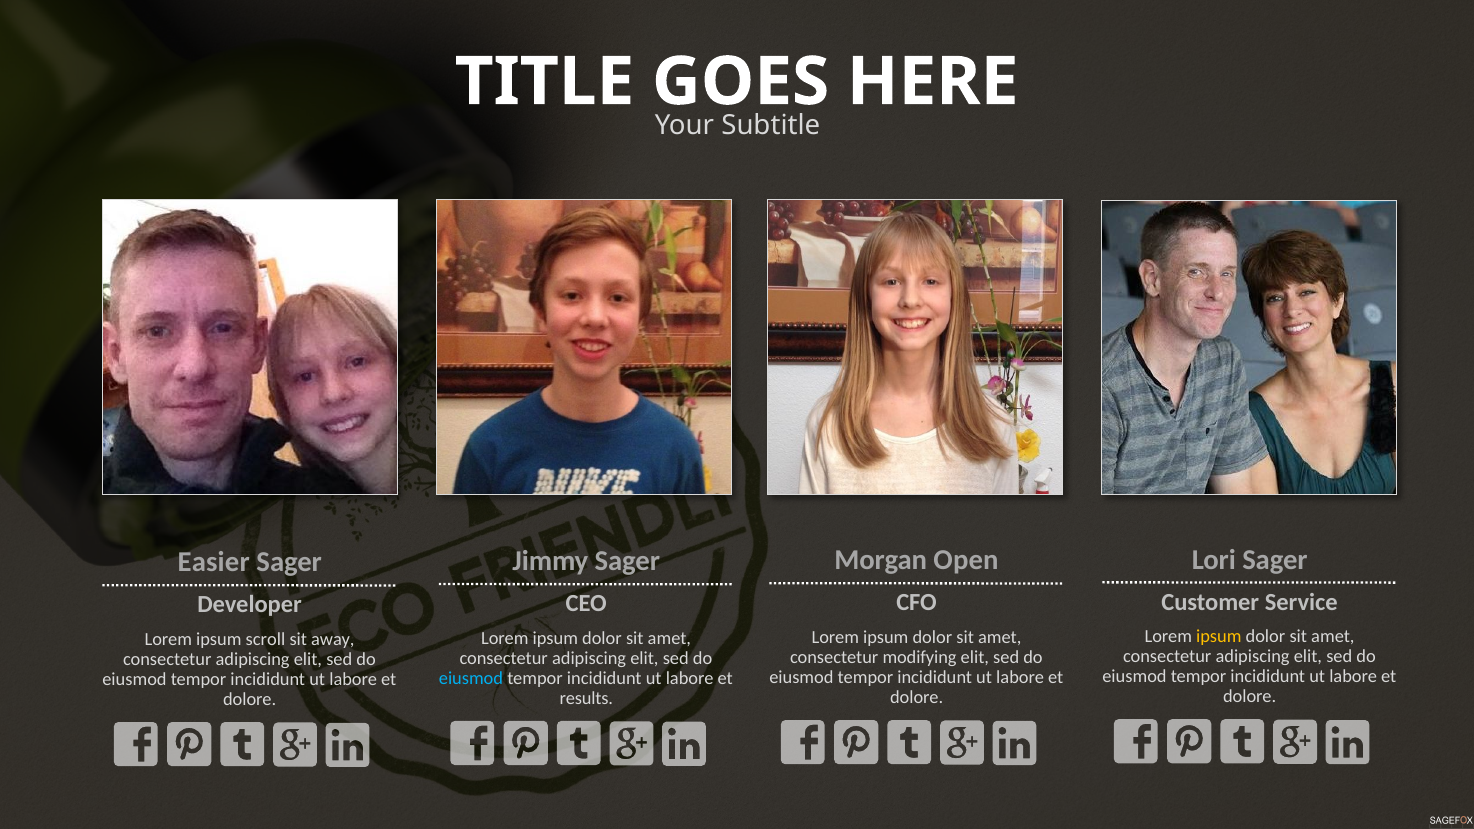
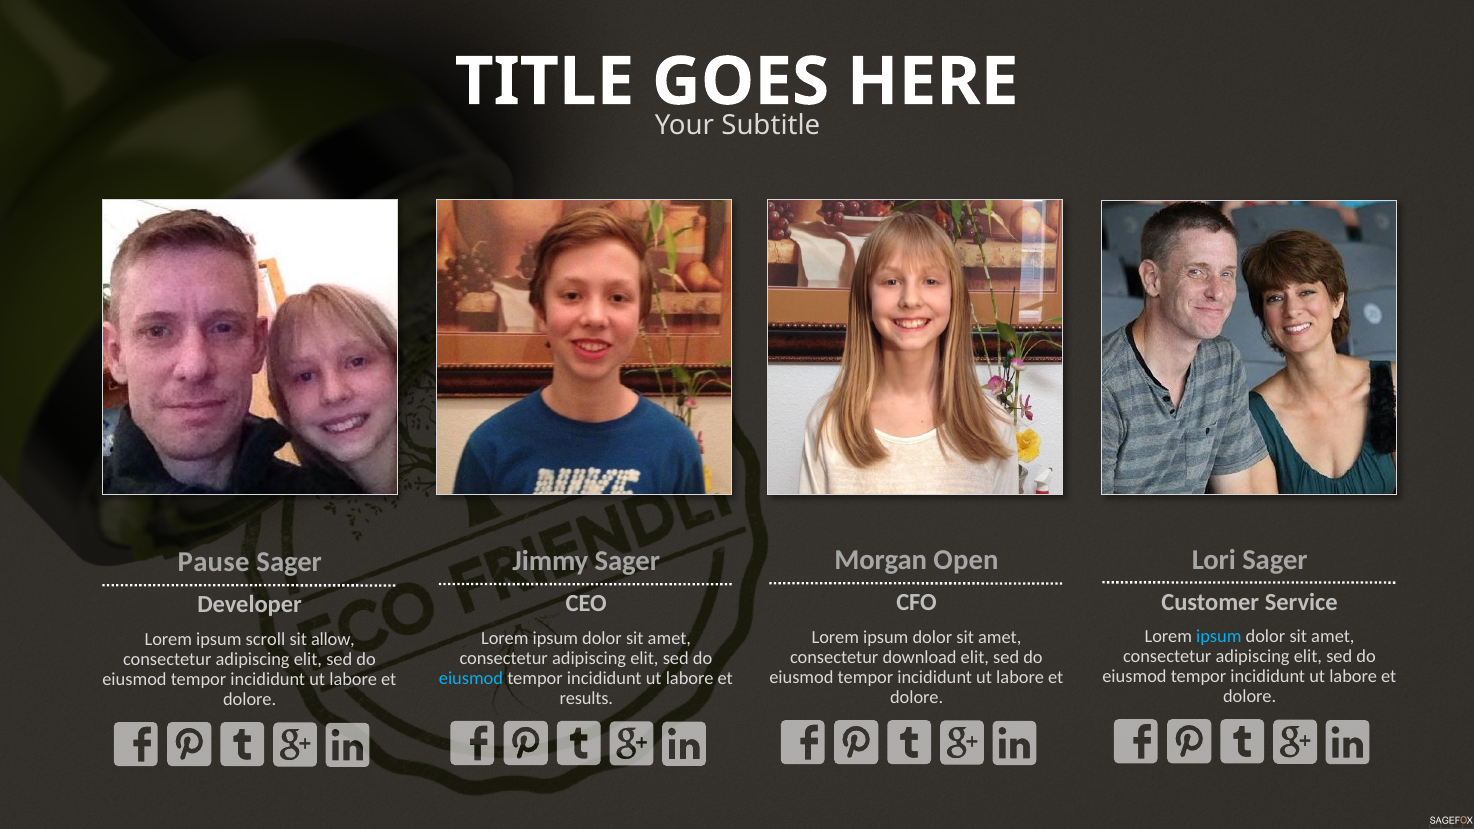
Easier: Easier -> Pause
ipsum at (1219, 637) colour: yellow -> light blue
away: away -> allow
modifying: modifying -> download
